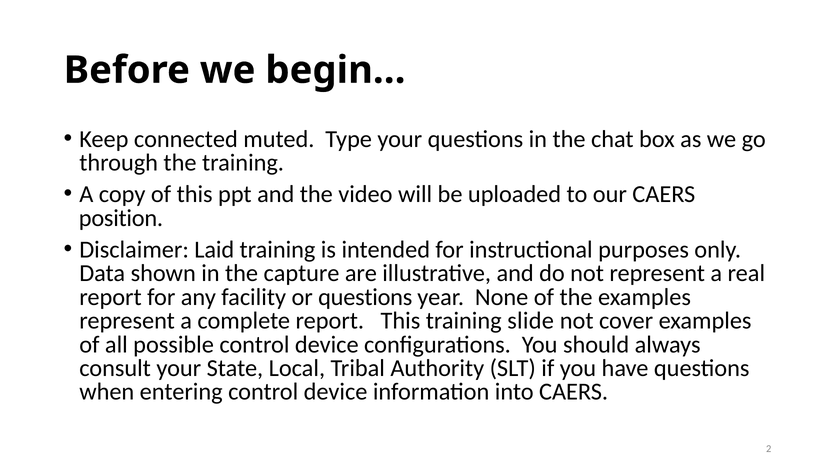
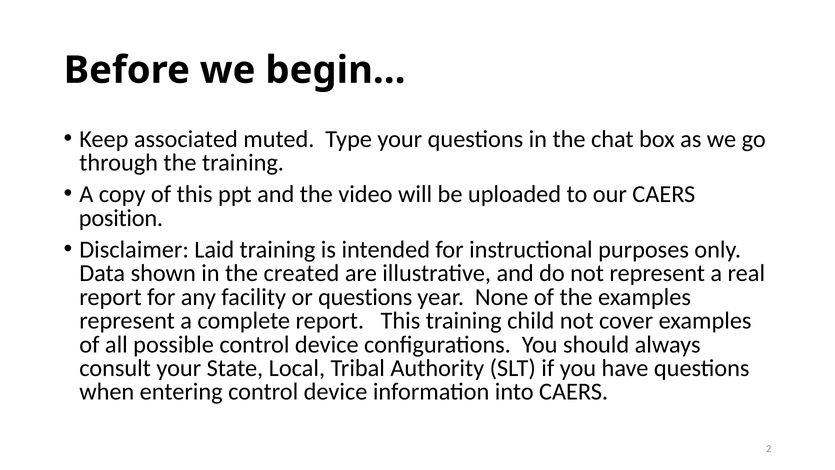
connected: connected -> associated
capture: capture -> created
slide: slide -> child
